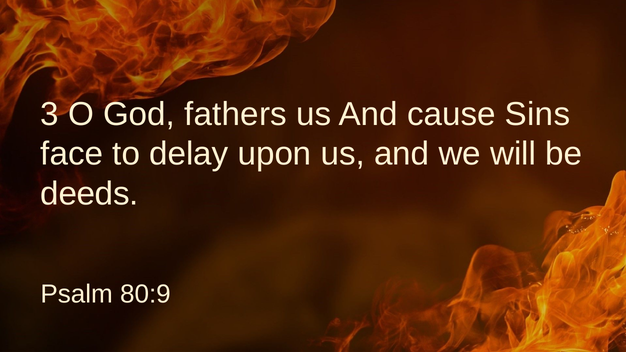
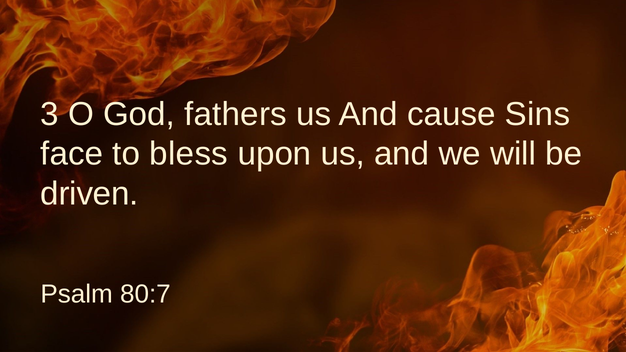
delay: delay -> bless
deeds: deeds -> driven
80:9: 80:9 -> 80:7
